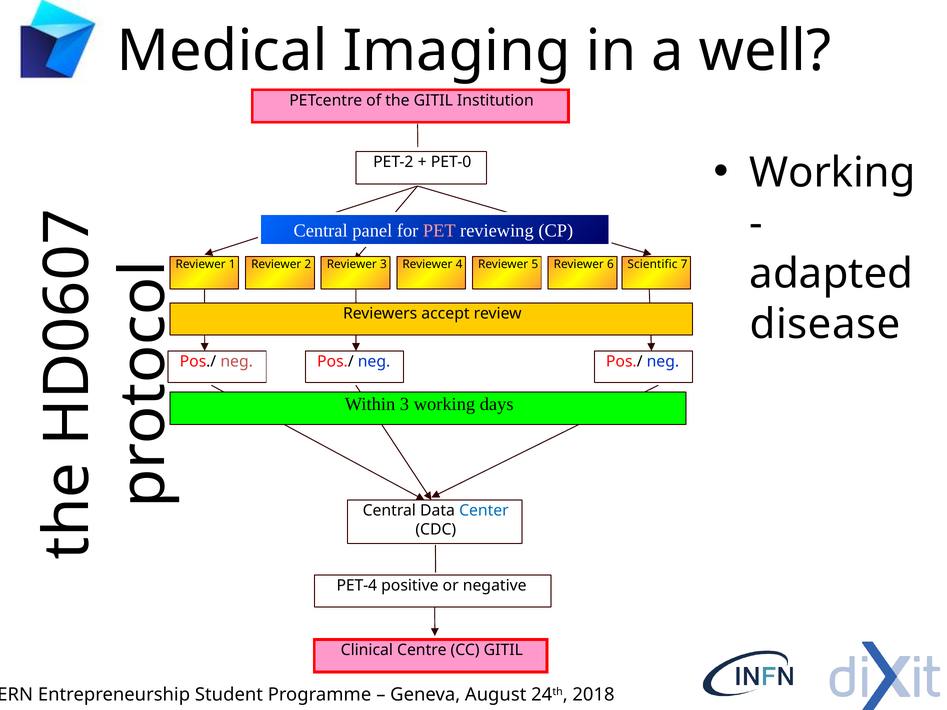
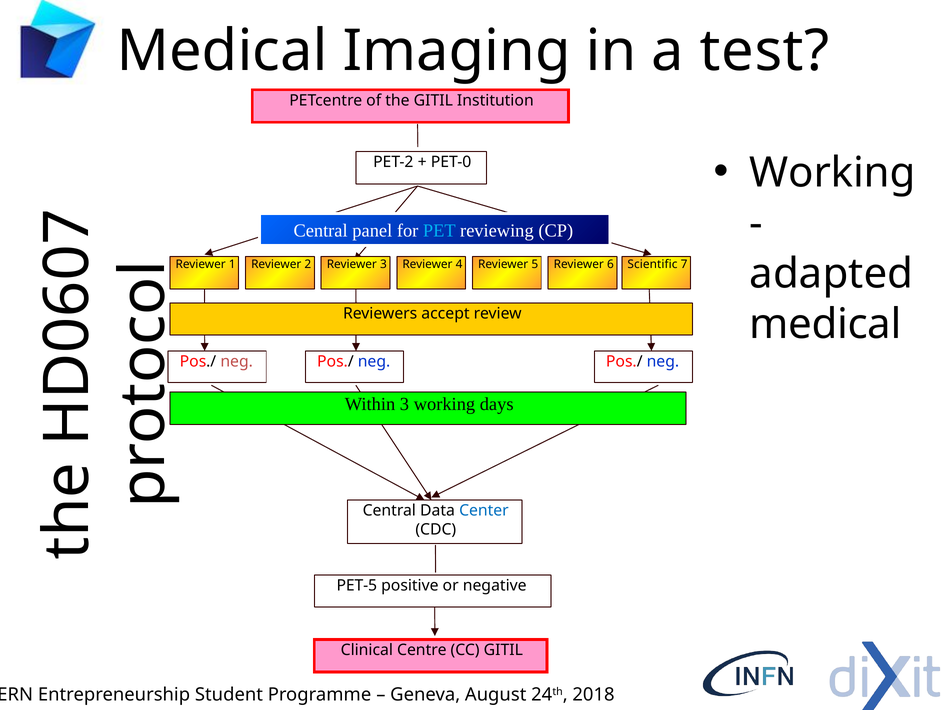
well: well -> test
PET colour: pink -> light blue
disease at (825, 324): disease -> medical
PET-4: PET-4 -> PET-5
